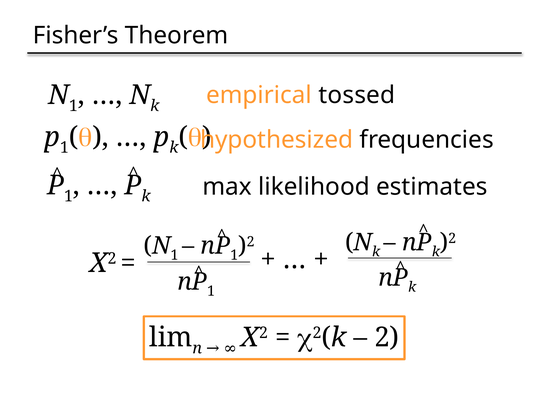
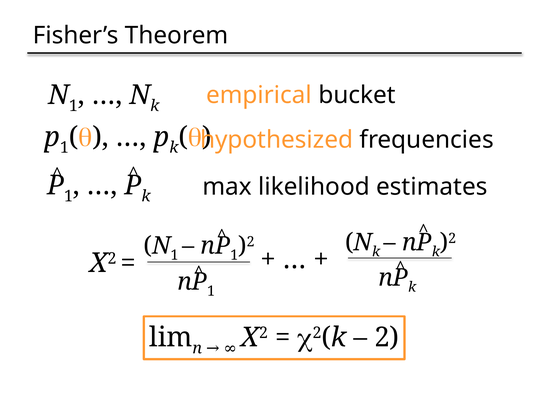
tossed: tossed -> bucket
